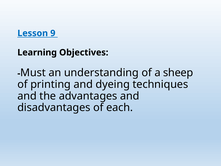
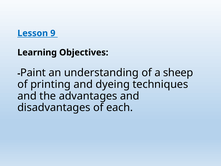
Must: Must -> Paint
